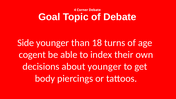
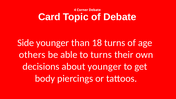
Goal: Goal -> Card
cogent: cogent -> others
to index: index -> turns
